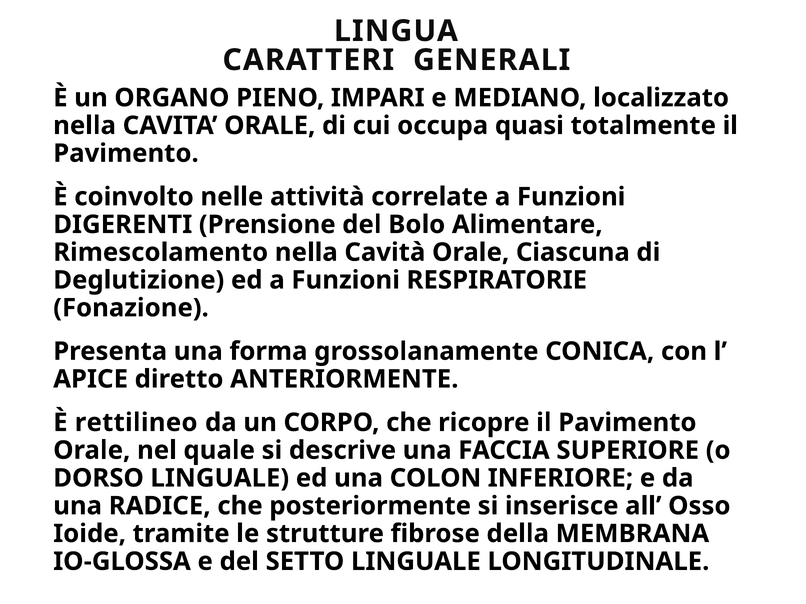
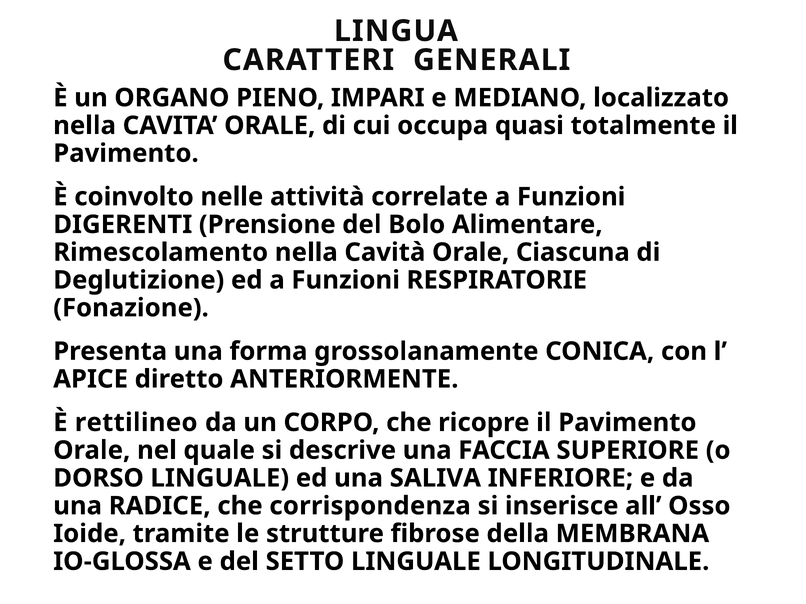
COLON: COLON -> SALIVA
posteriormente: posteriormente -> corrispondenza
